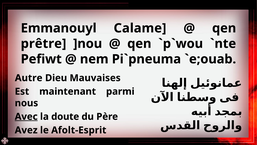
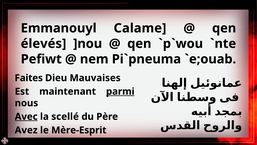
prêtre: prêtre -> élevés
Autre: Autre -> Faites
parmi underline: none -> present
doute: doute -> scellé
Afolt-Esprit: Afolt-Esprit -> Mère-Esprit
